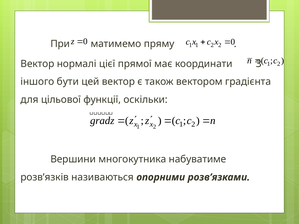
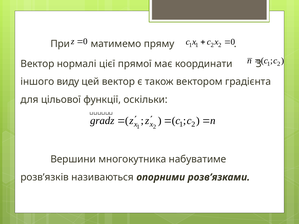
бути: бути -> виду
